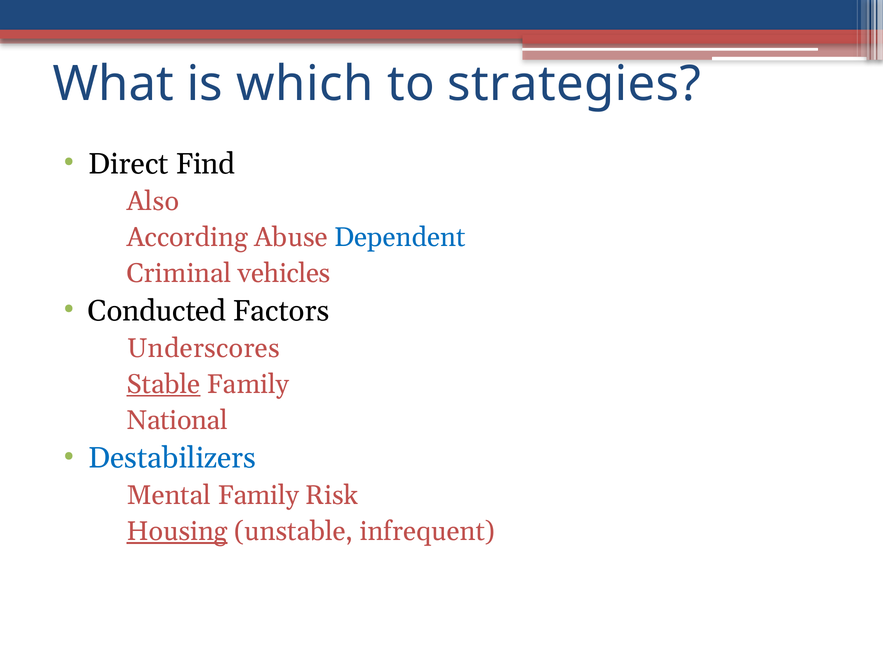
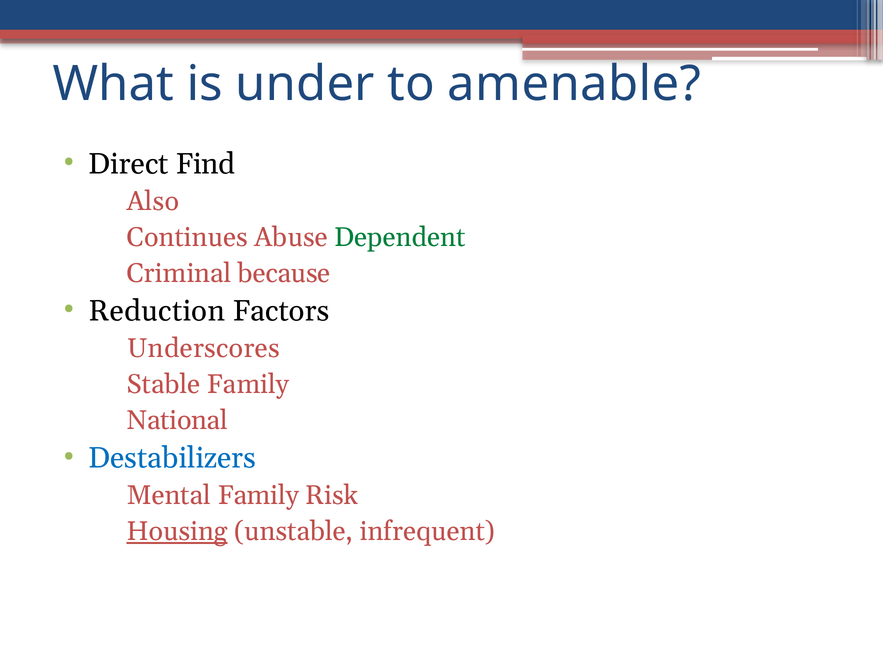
which: which -> under
strategies: strategies -> amenable
According: According -> Continues
Dependent colour: blue -> green
vehicles: vehicles -> because
Conducted: Conducted -> Reduction
Stable underline: present -> none
